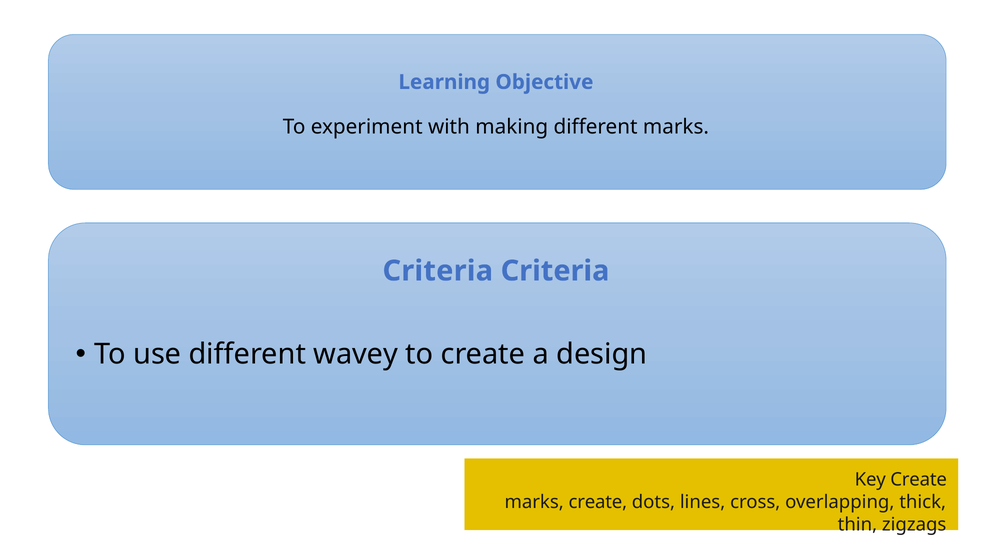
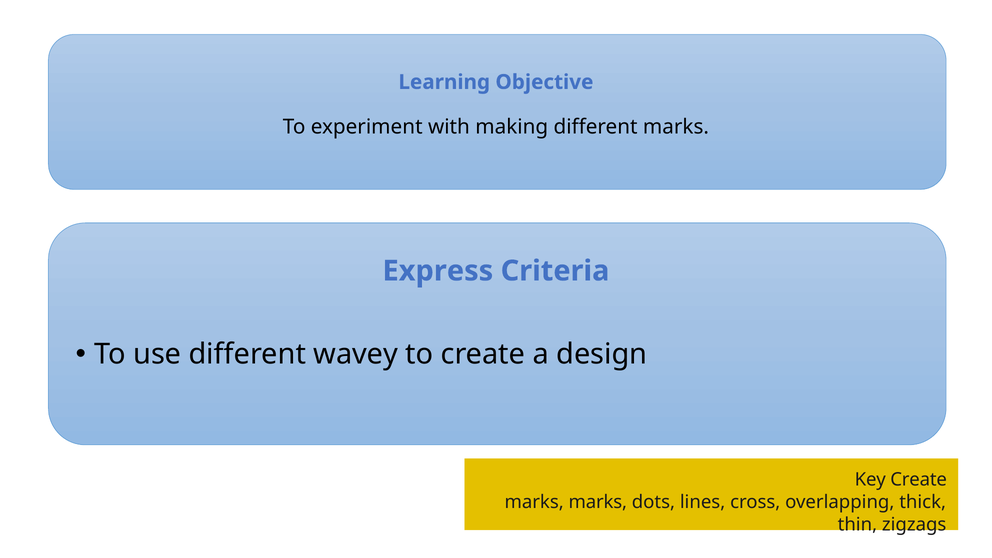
Criteria at (438, 271): Criteria -> Express
marks create: create -> marks
